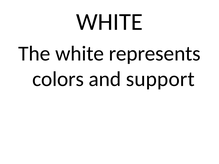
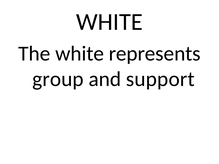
colors: colors -> group
